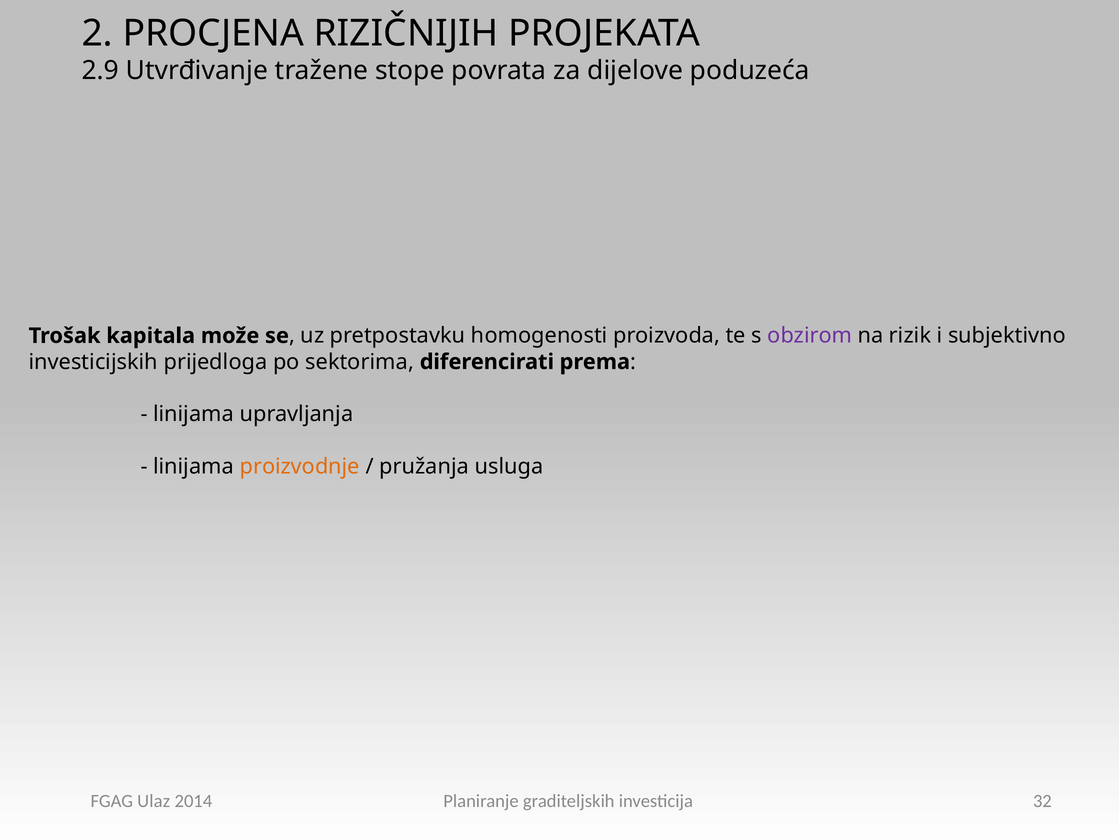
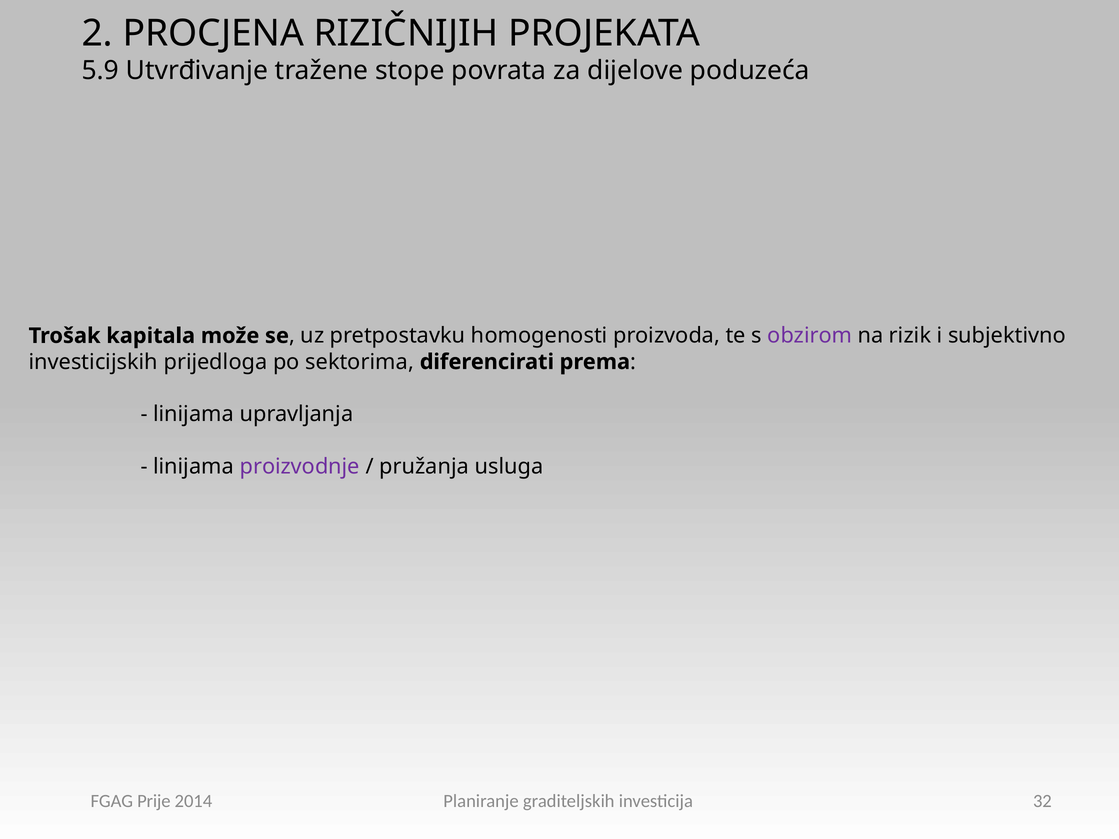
2.9: 2.9 -> 5.9
proizvodnje colour: orange -> purple
Ulaz: Ulaz -> Prije
